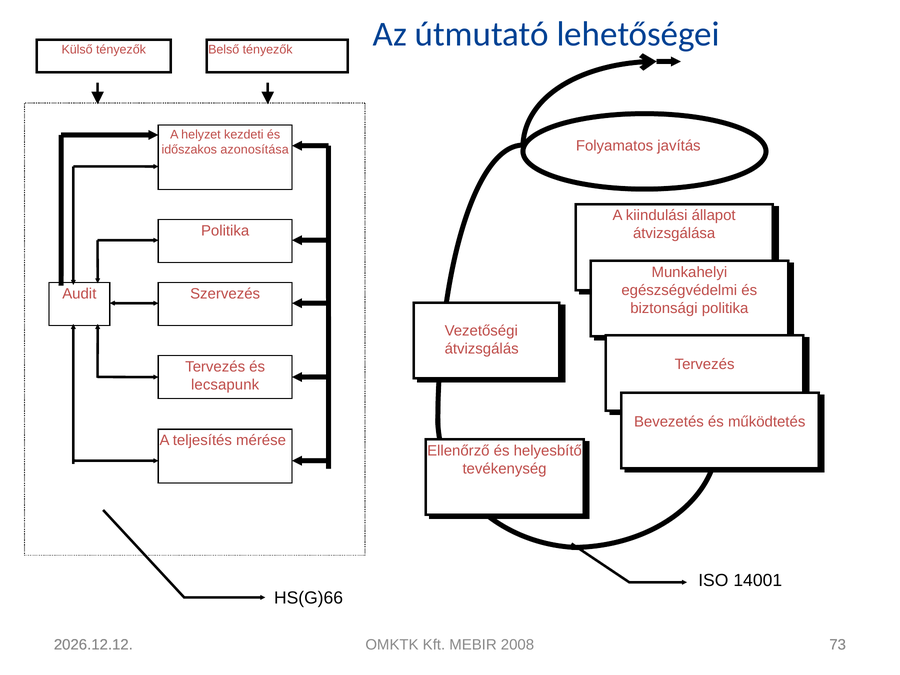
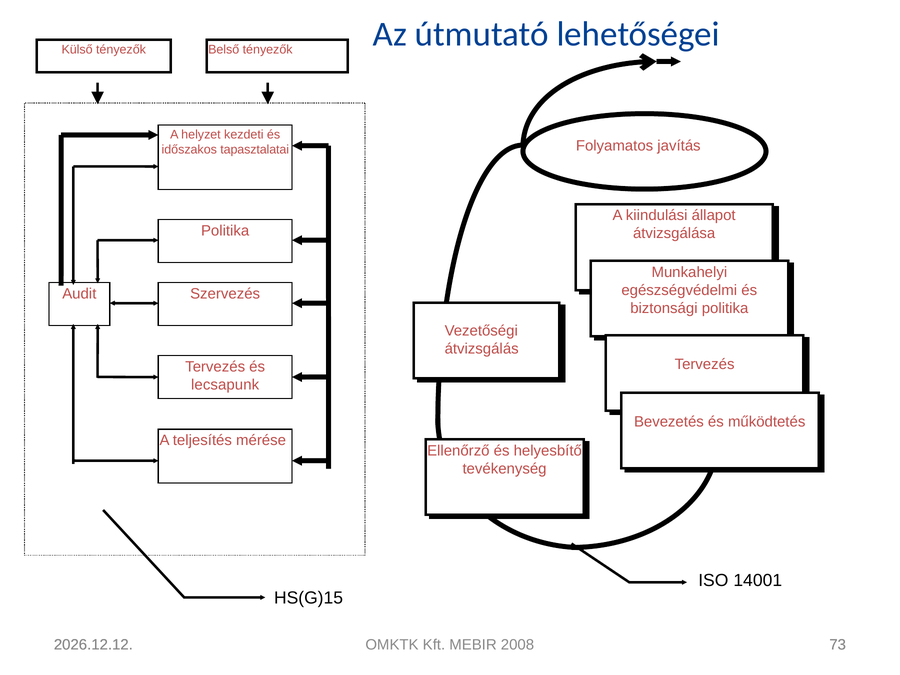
azonosítása: azonosítása -> tapasztalatai
HS(G)66: HS(G)66 -> HS(G)15
